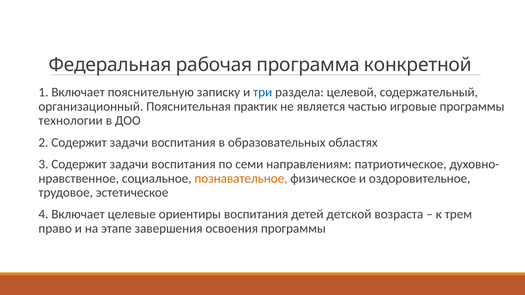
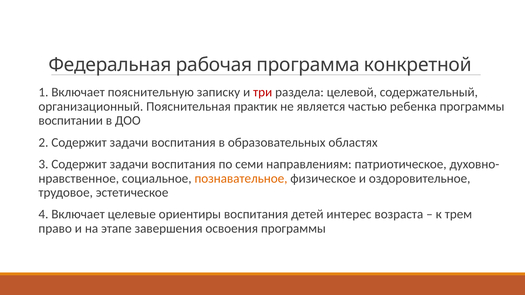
три colour: blue -> red
игровые: игровые -> ребенка
технологии: технологии -> воспитании
детской: детской -> интерес
